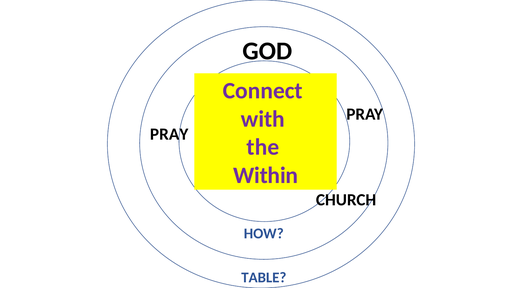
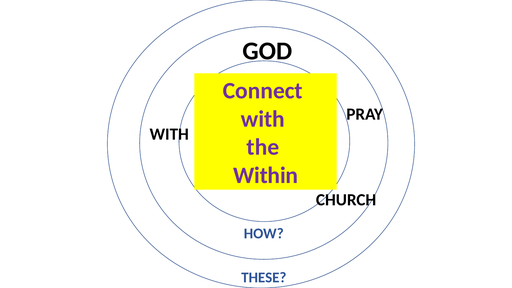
PRAY at (169, 134): PRAY -> WITH
TABLE: TABLE -> THESE
